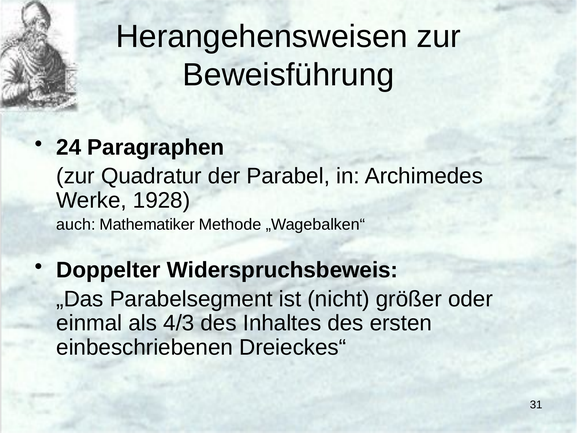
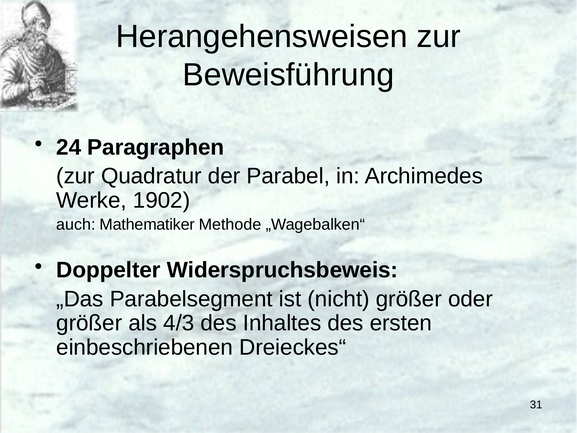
1928: 1928 -> 1902
einmal at (89, 323): einmal -> größer
